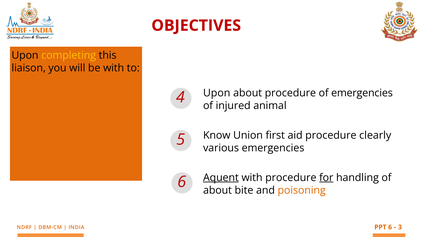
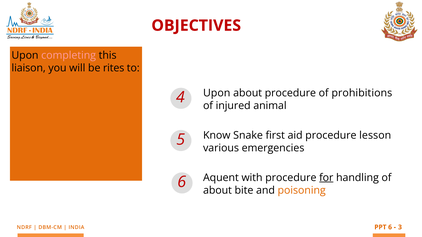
completing colour: yellow -> pink
be with: with -> rites
of emergencies: emergencies -> prohibitions
Union: Union -> Snake
clearly: clearly -> lesson
Aquent underline: present -> none
